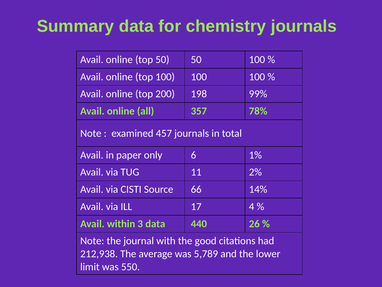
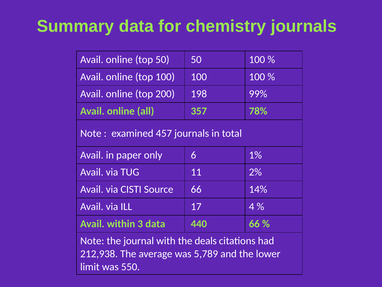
440 26: 26 -> 66
good: good -> deals
